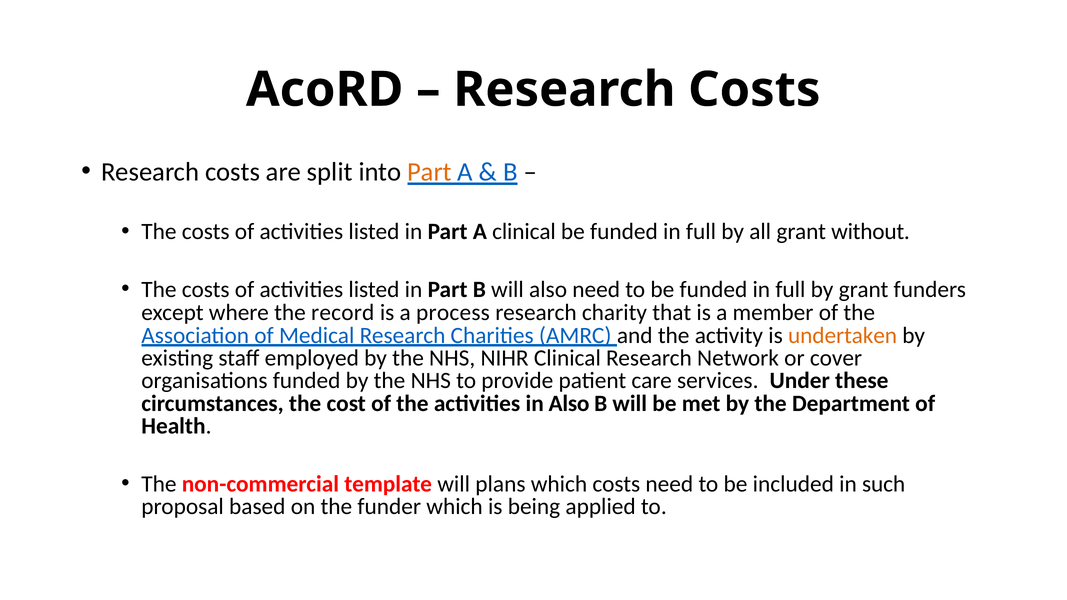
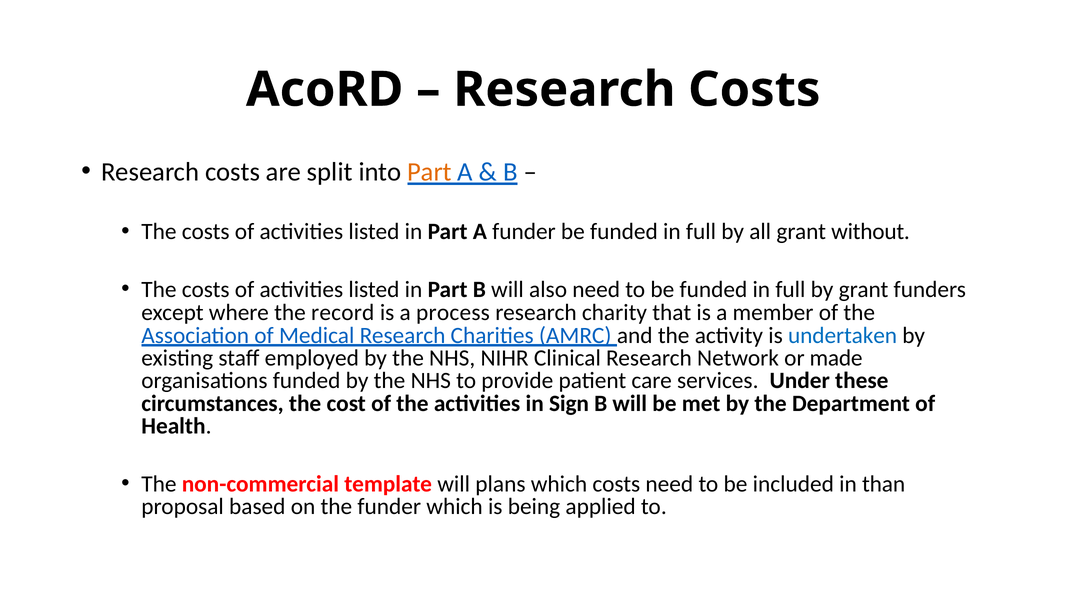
A clinical: clinical -> funder
undertaken colour: orange -> blue
cover: cover -> made
in Also: Also -> Sign
such: such -> than
